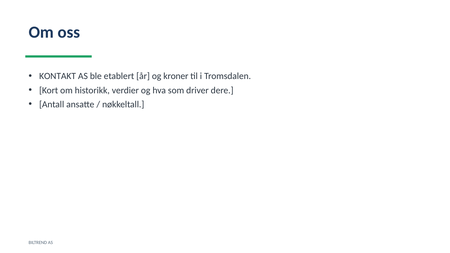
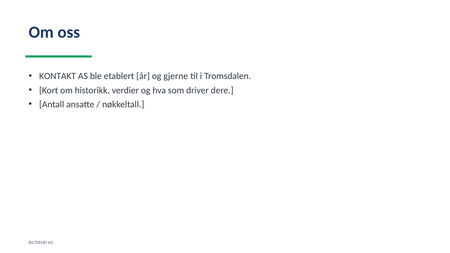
kroner: kroner -> gjerne
